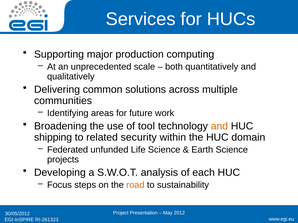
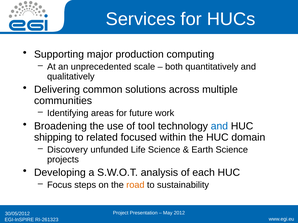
and at (219, 126) colour: orange -> blue
security: security -> focused
Federated: Federated -> Discovery
